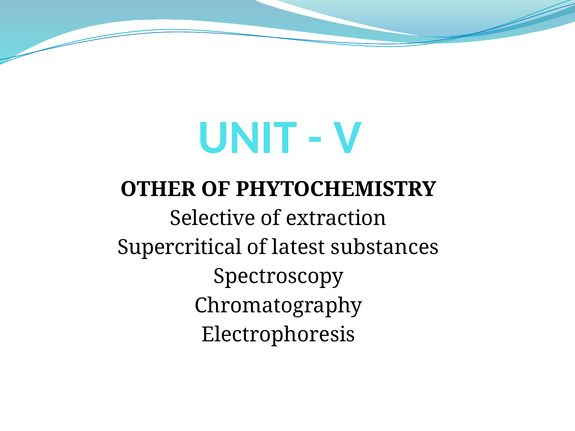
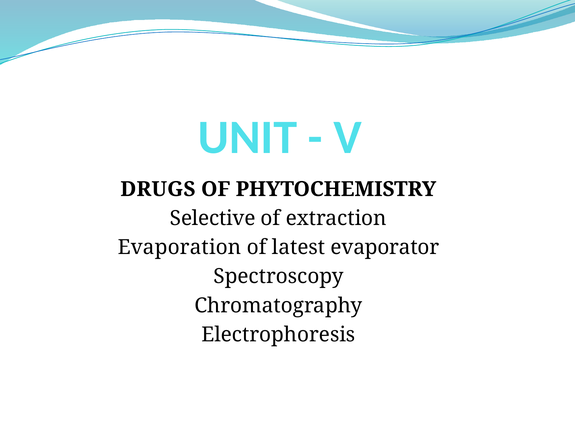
OTHER: OTHER -> DRUGS
Supercritical: Supercritical -> Evaporation
substances: substances -> evaporator
